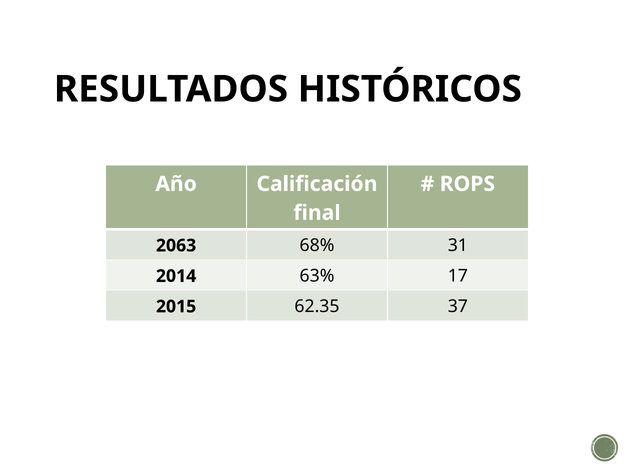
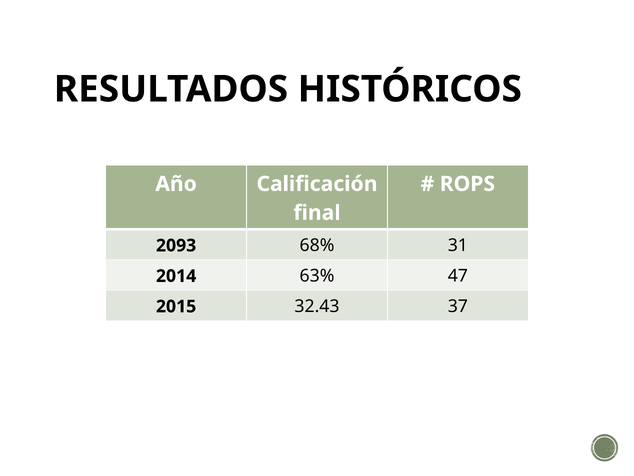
2063: 2063 -> 2093
17: 17 -> 47
62.35: 62.35 -> 32.43
